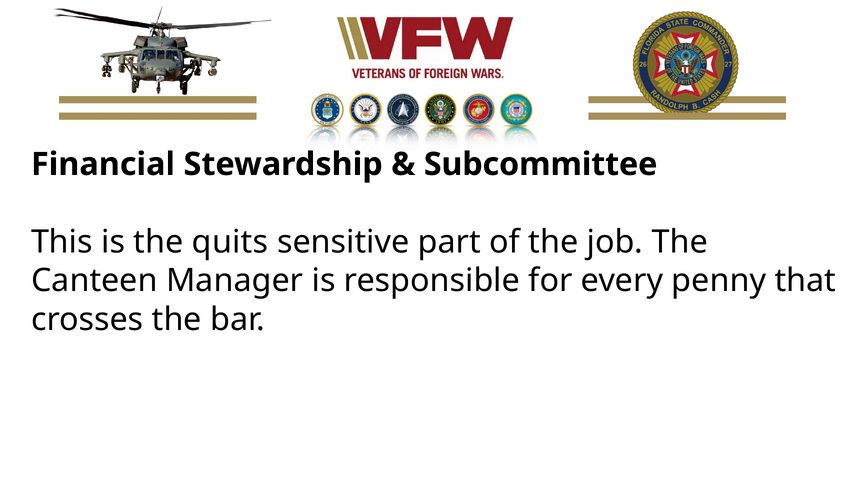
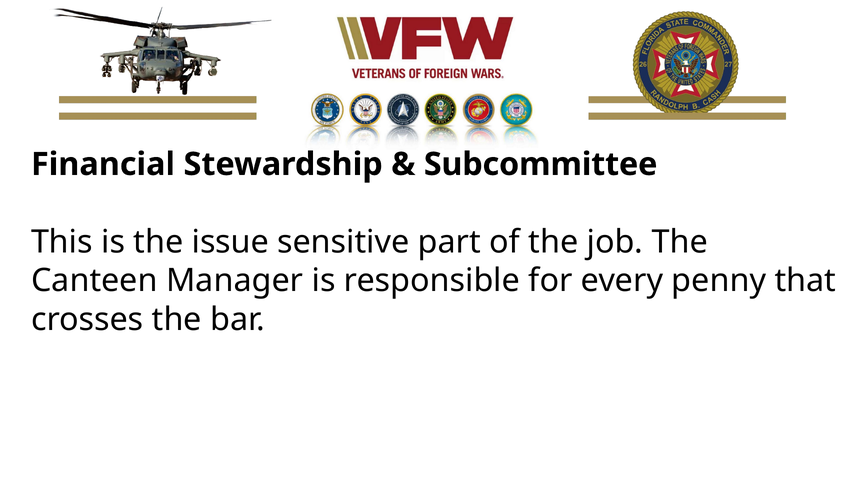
quits: quits -> issue
